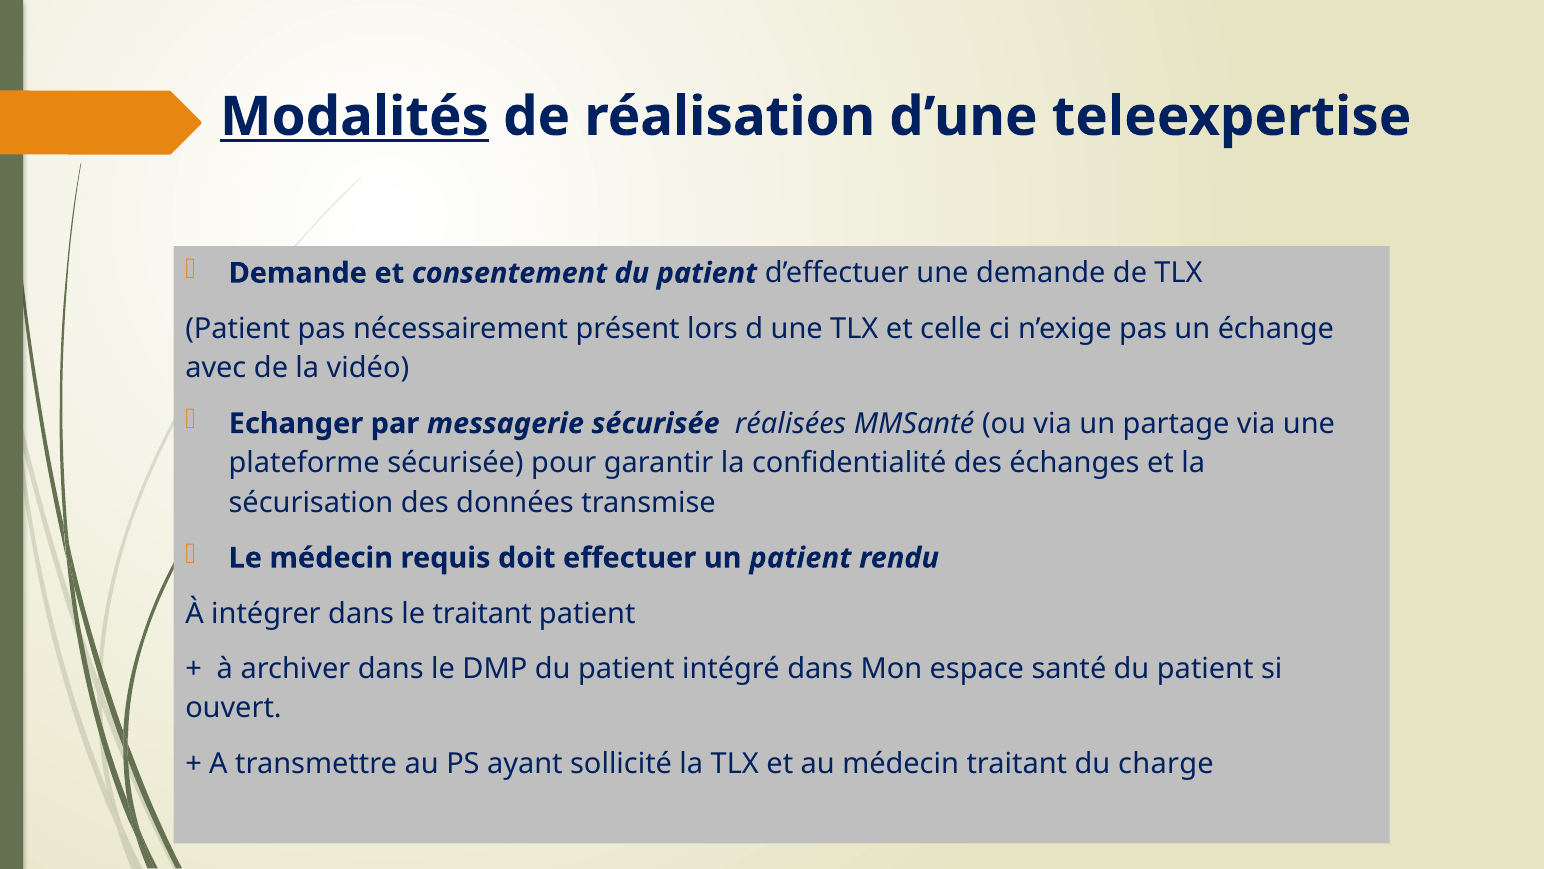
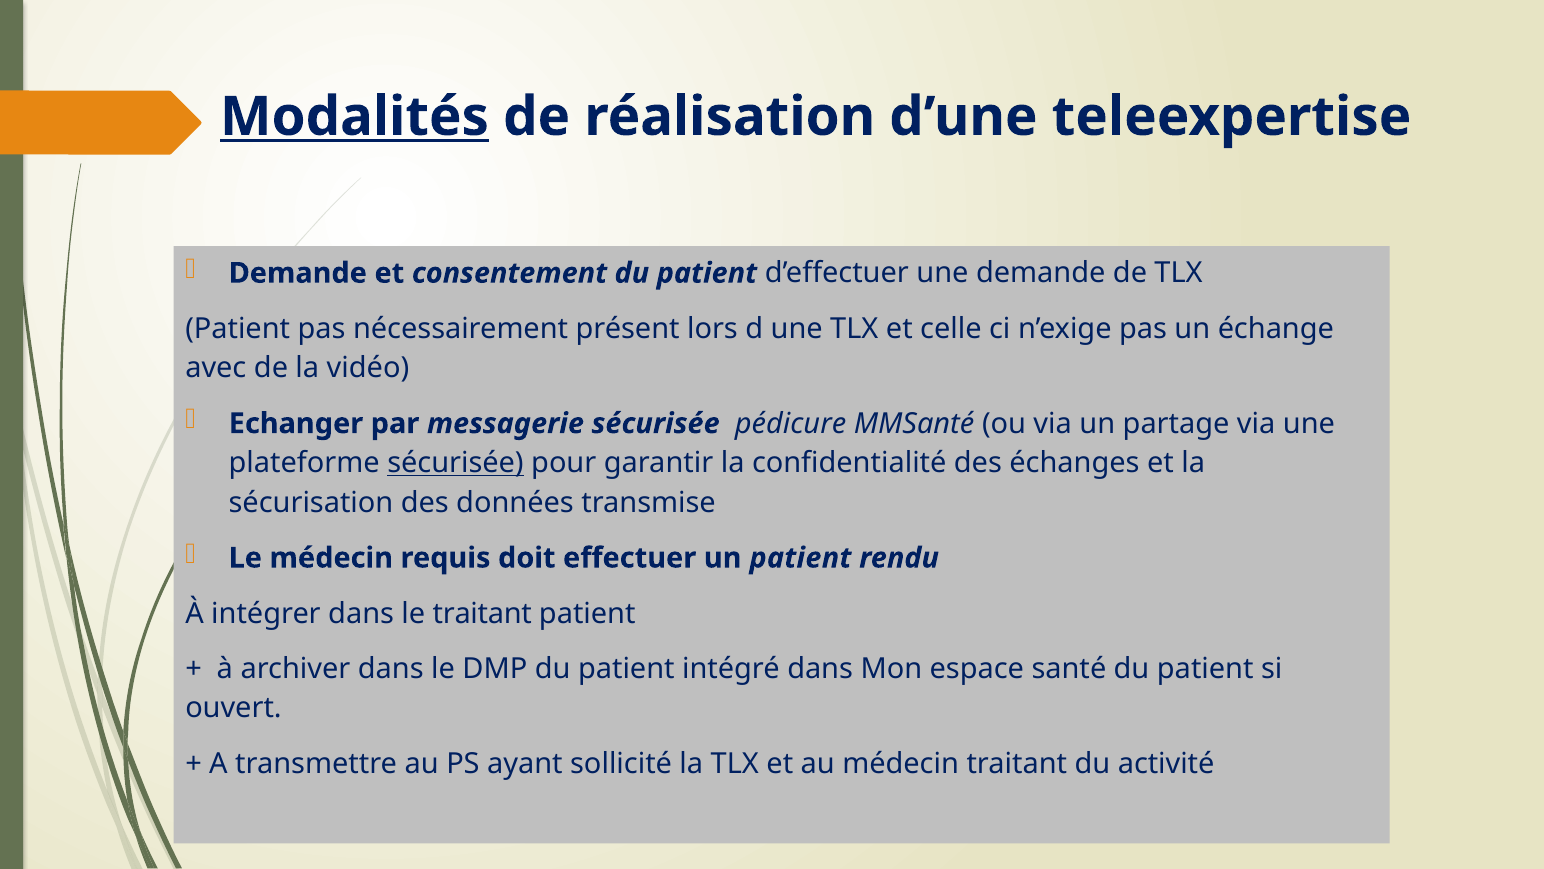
réalisées: réalisées -> pédicure
sécurisée at (455, 463) underline: none -> present
charge: charge -> activité
